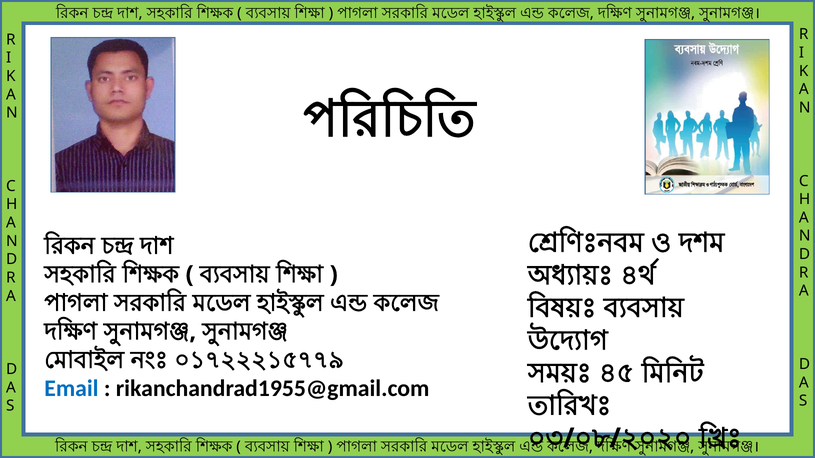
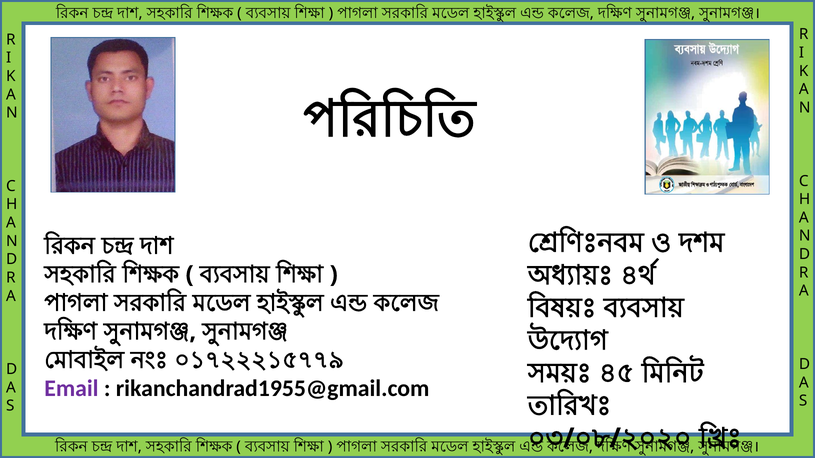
Email colour: blue -> purple
